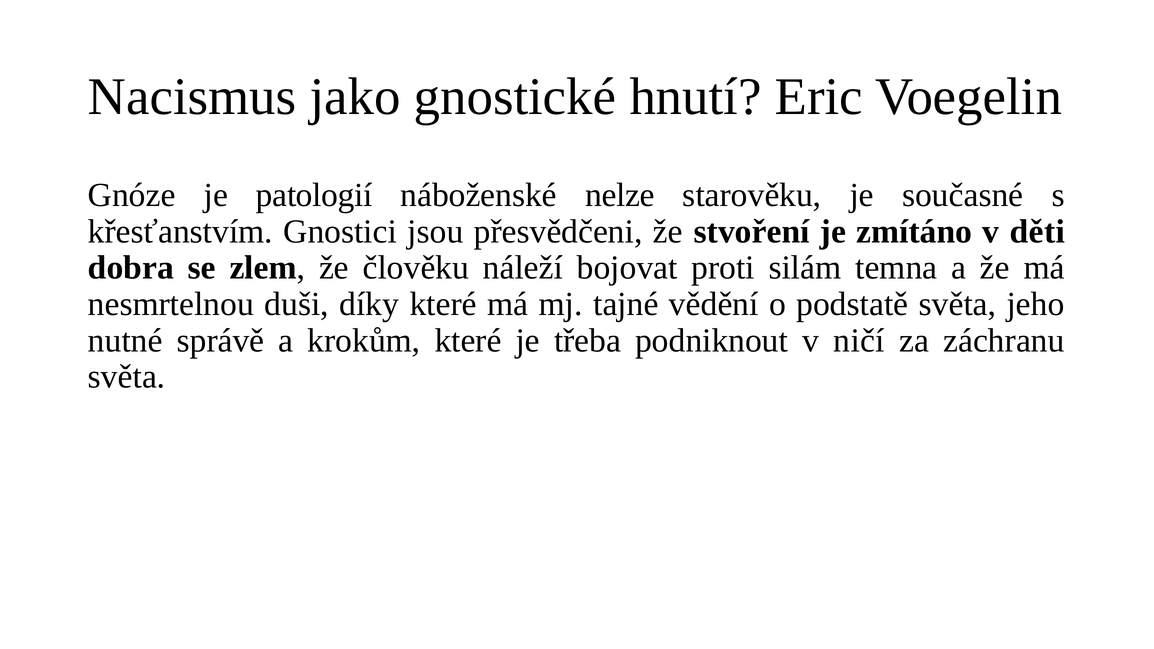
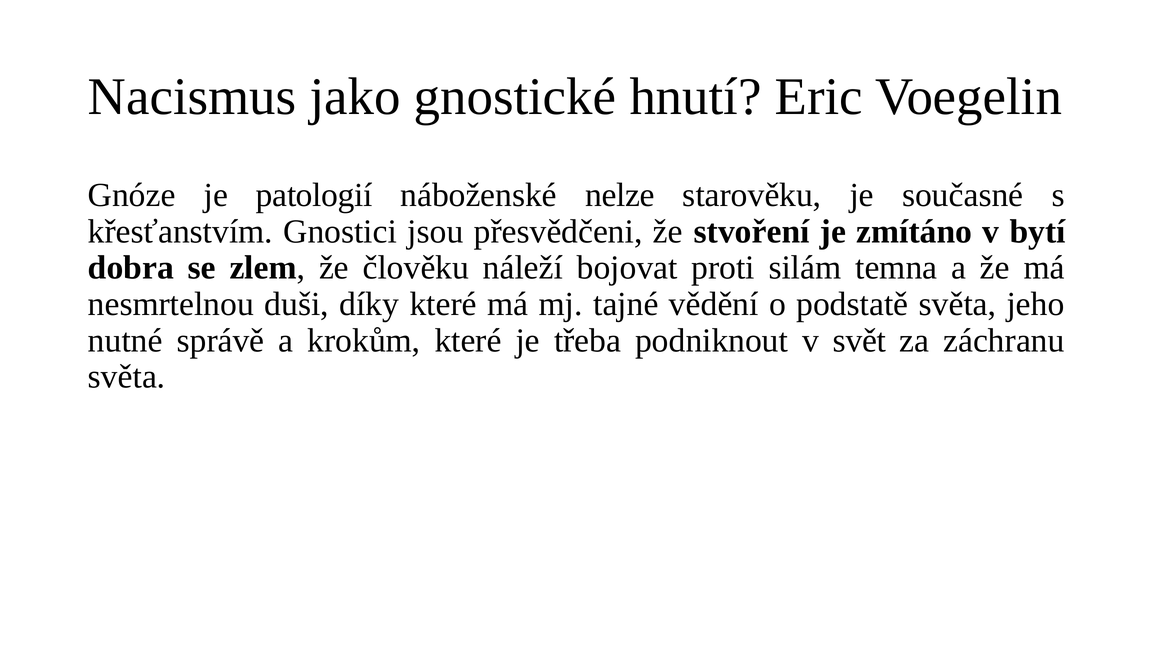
děti: děti -> bytí
ničí: ničí -> svět
